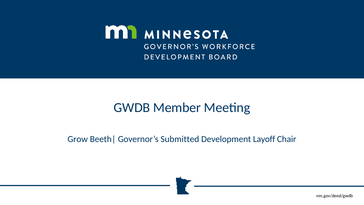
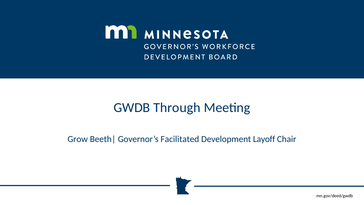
Member: Member -> Through
Submitted: Submitted -> Facilitated
